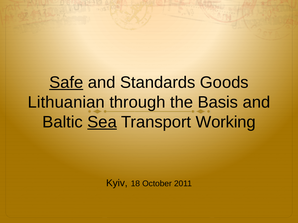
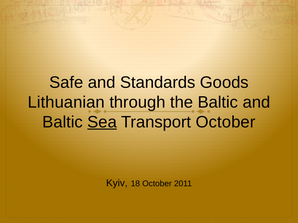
Safe underline: present -> none
the Basis: Basis -> Baltic
Transport Working: Working -> October
